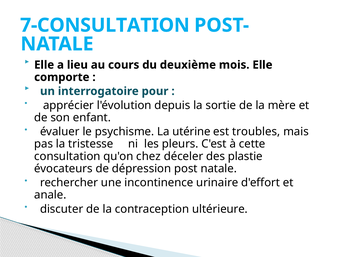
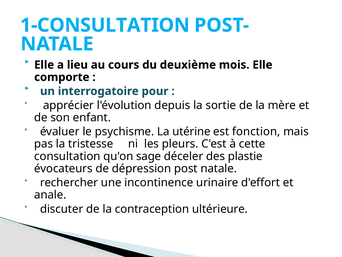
7-CONSULTATION: 7-CONSULTATION -> 1-CONSULTATION
troubles: troubles -> fonction
chez: chez -> sage
